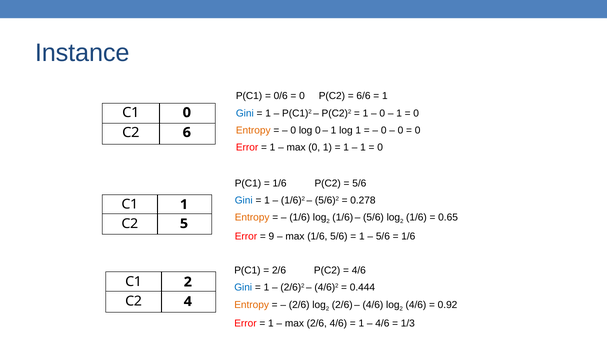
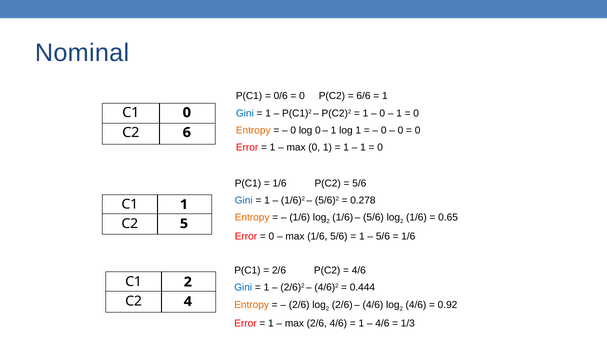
Instance: Instance -> Nominal
9 at (271, 237): 9 -> 0
